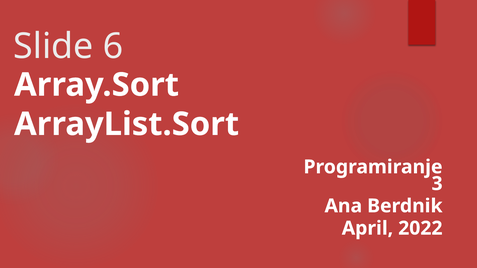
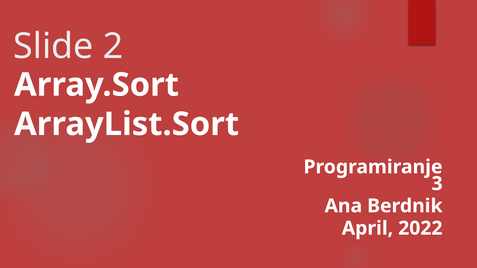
6: 6 -> 2
